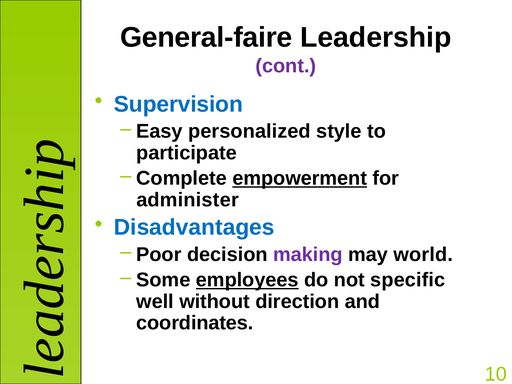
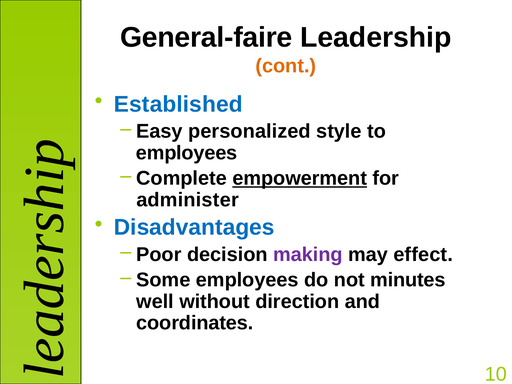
cont colour: purple -> orange
Supervision: Supervision -> Established
participate at (187, 153): participate -> employees
world: world -> effect
employees at (247, 280) underline: present -> none
specific: specific -> minutes
